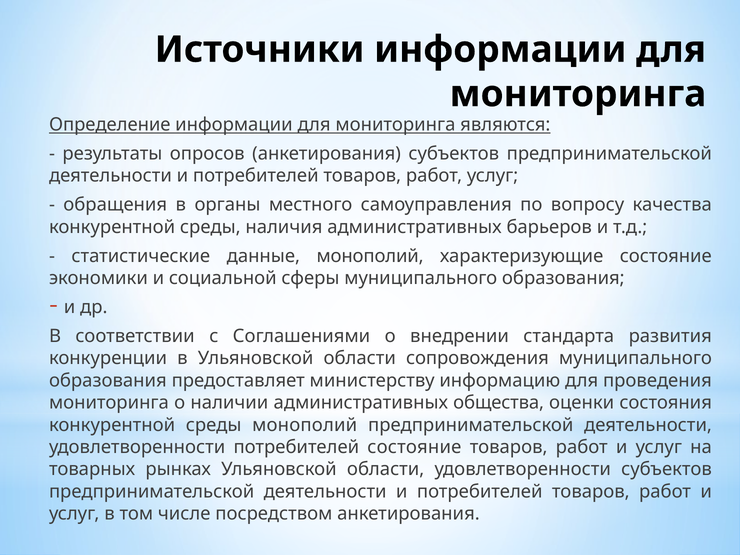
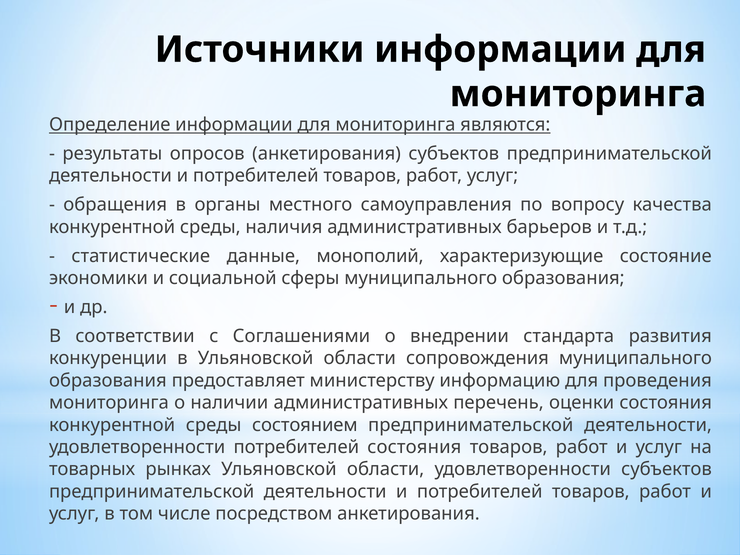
общества: общества -> перечень
среды монополий: монополий -> состоянием
потребителей состояние: состояние -> состояния
